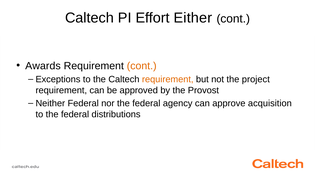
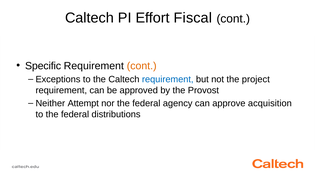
Either: Either -> Fiscal
Awards: Awards -> Specific
requirement at (168, 79) colour: orange -> blue
Neither Federal: Federal -> Attempt
